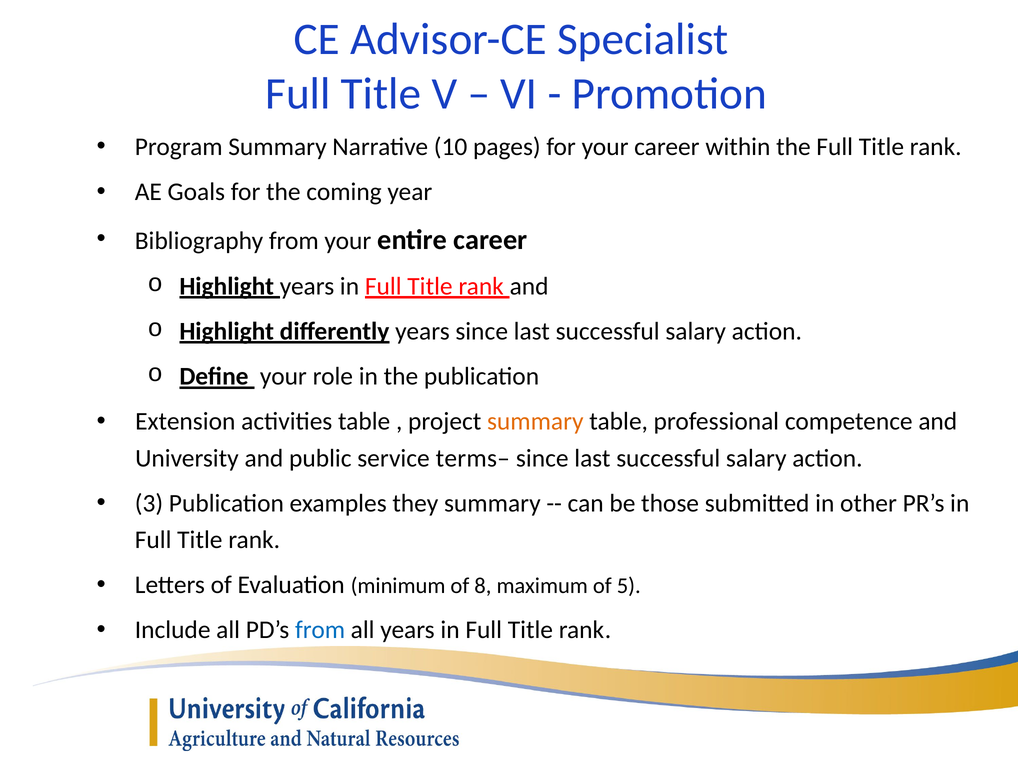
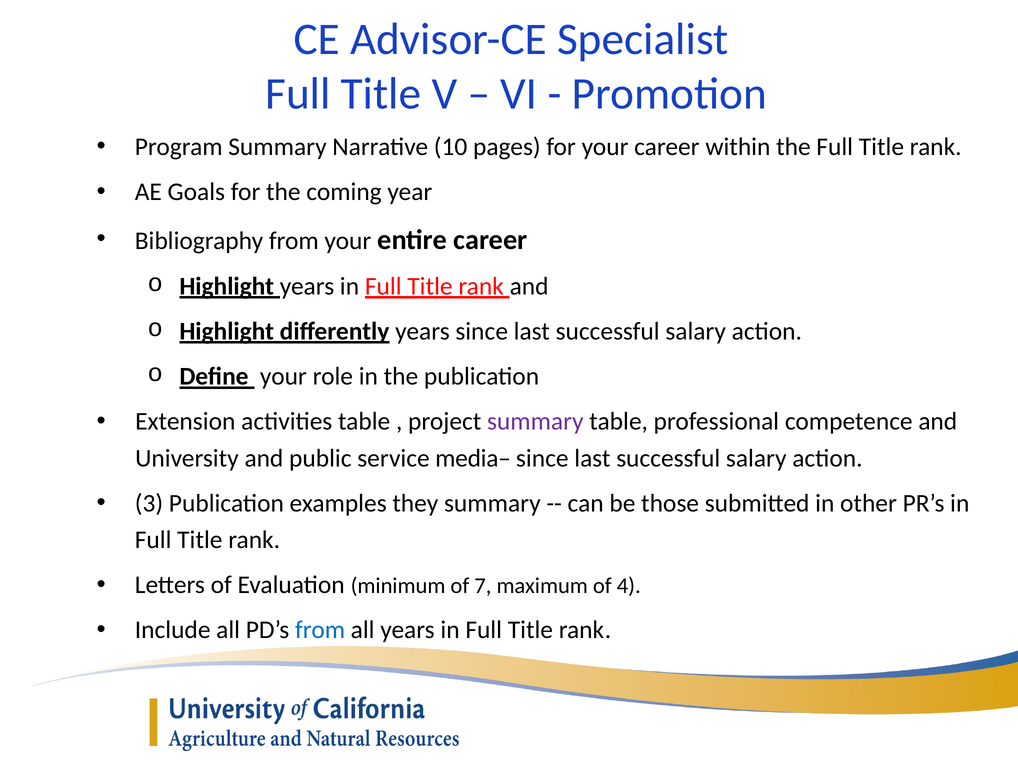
summary at (535, 422) colour: orange -> purple
terms–: terms– -> media–
8: 8 -> 7
5: 5 -> 4
